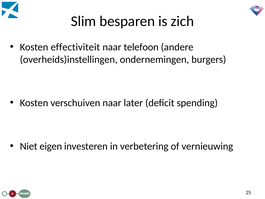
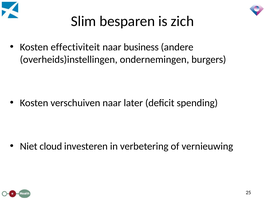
telefoon: telefoon -> business
eigen: eigen -> cloud
